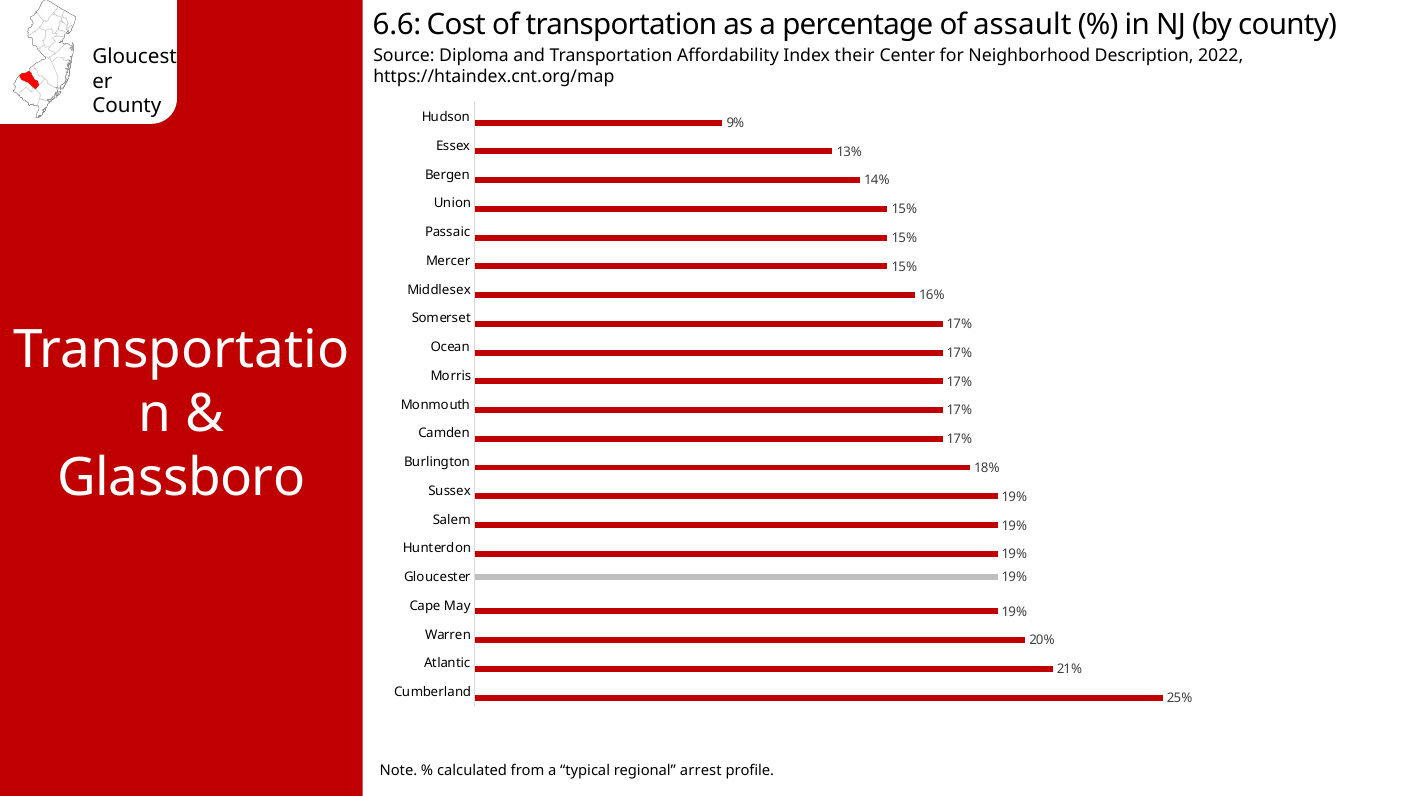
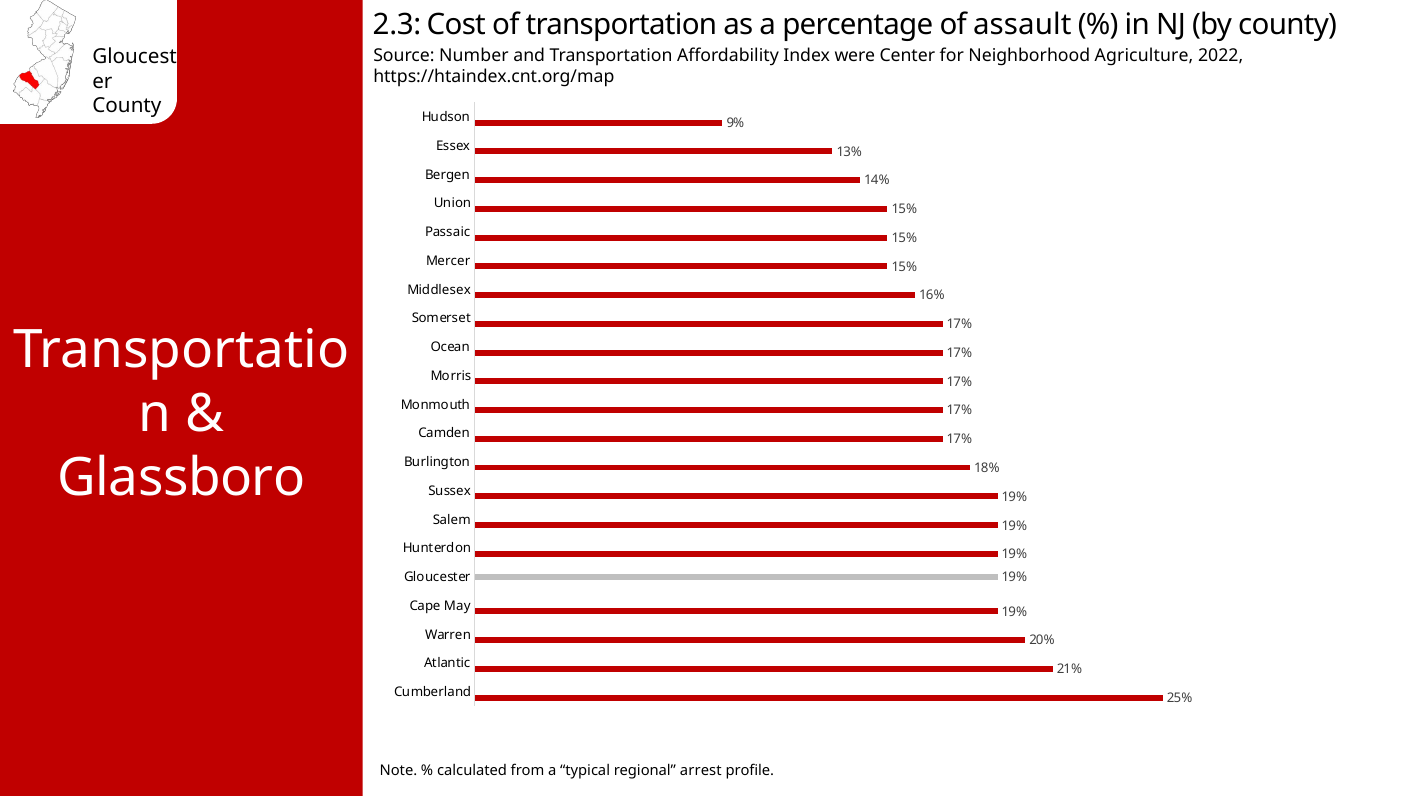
6.6: 6.6 -> 2.3
Diploma: Diploma -> Number
their: their -> were
Description: Description -> Agriculture
